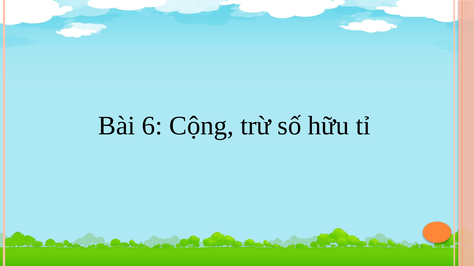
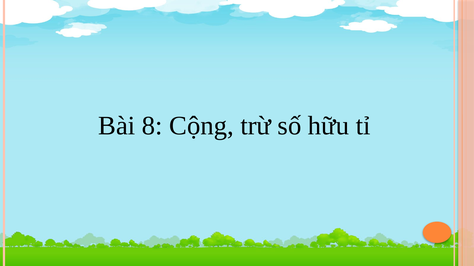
6: 6 -> 8
